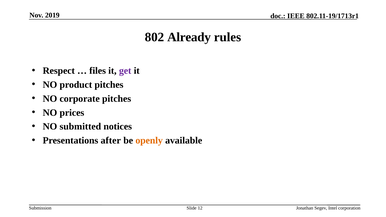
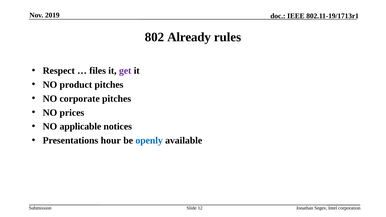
submitted: submitted -> applicable
after: after -> hour
openly colour: orange -> blue
